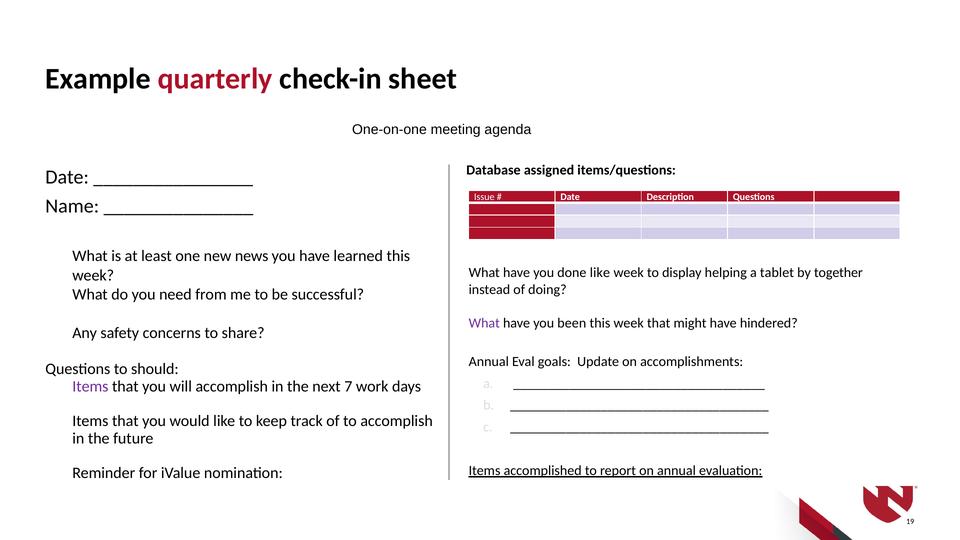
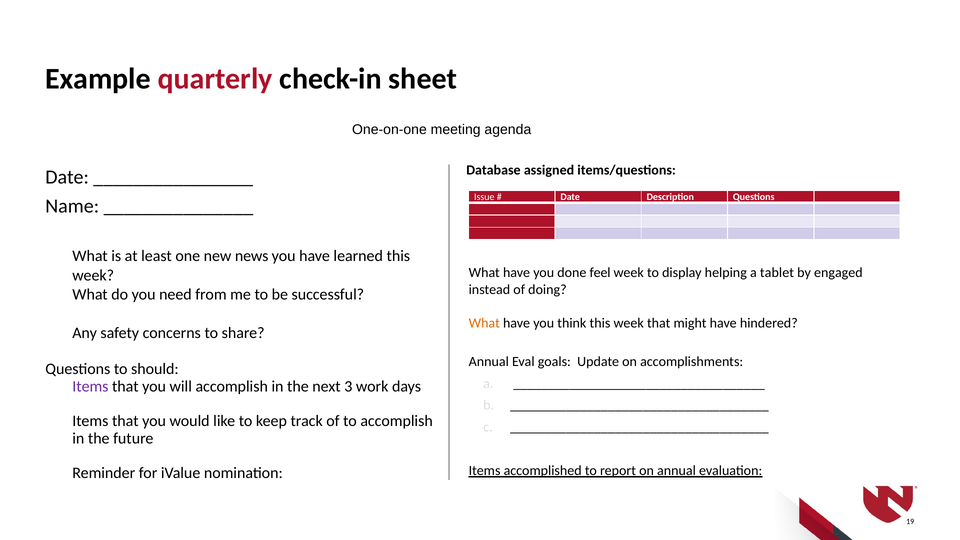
done like: like -> feel
together: together -> engaged
What at (484, 323) colour: purple -> orange
been: been -> think
next 7: 7 -> 3
